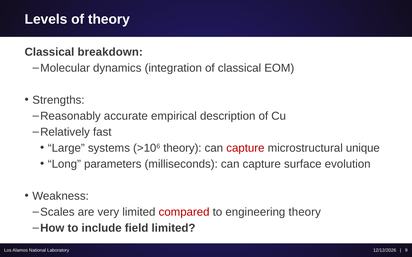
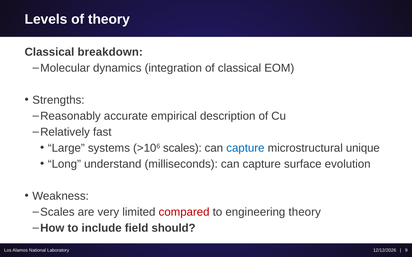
>106 theory: theory -> scales
capture at (245, 148) colour: red -> blue
parameters: parameters -> understand
field limited: limited -> should
